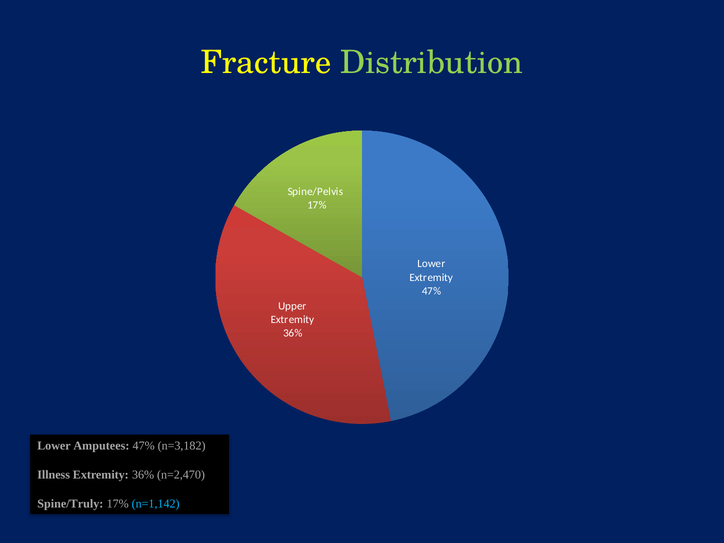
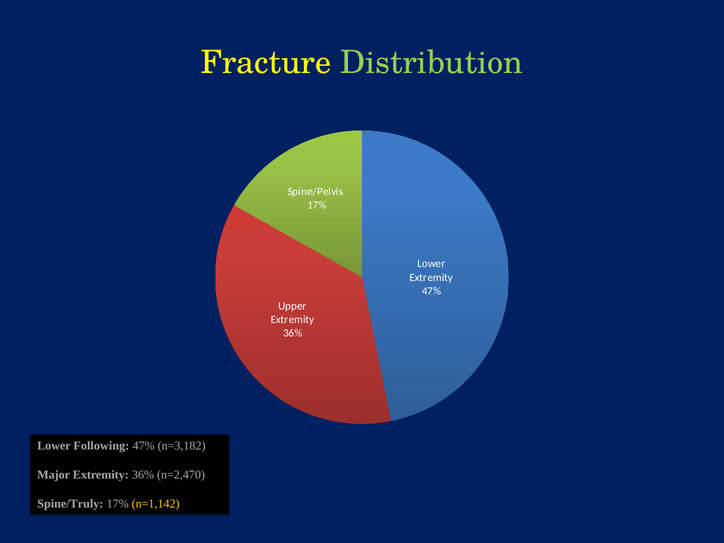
Amputees: Amputees -> Following
Illness: Illness -> Major
n=1,142 colour: light blue -> yellow
